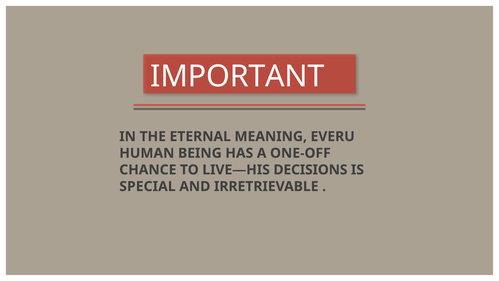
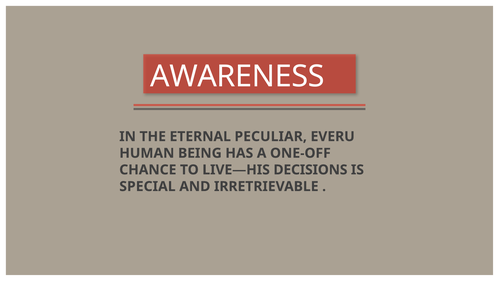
IMPORTANT: IMPORTANT -> AWARENESS
MEANING: MEANING -> PECULIAR
